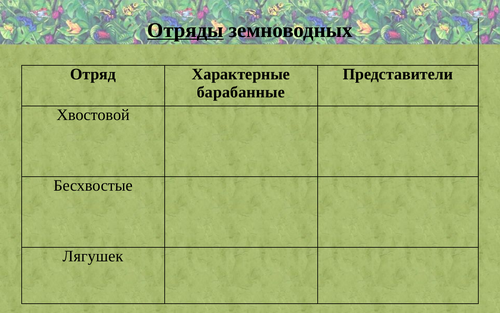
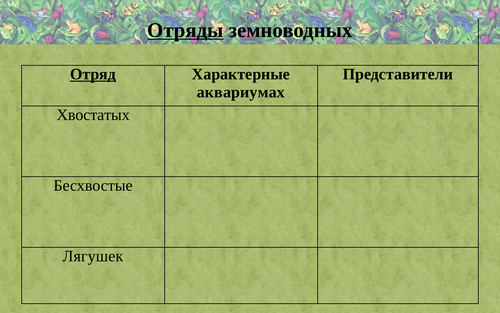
Отряд underline: none -> present
барабанные: барабанные -> аквариумах
Хвостовой: Хвостовой -> Хвостатых
